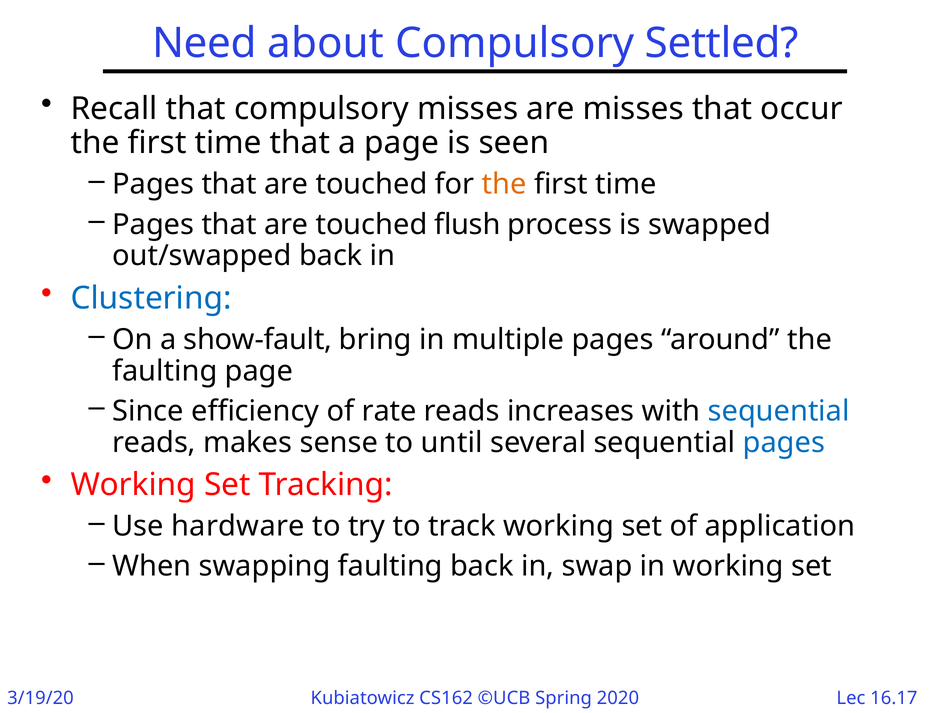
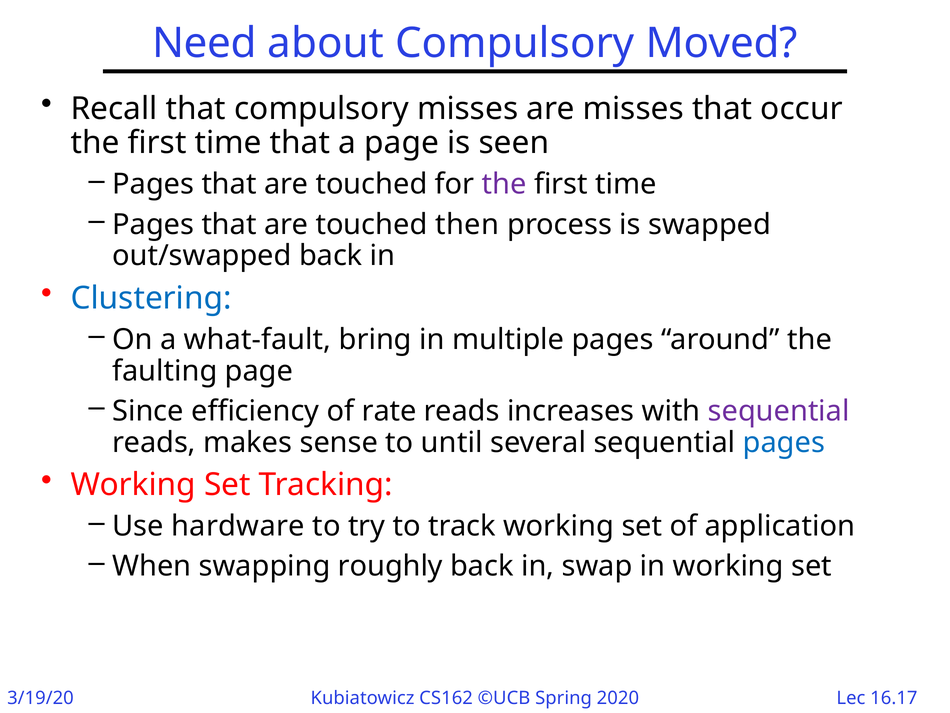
Settled: Settled -> Moved
the at (504, 184) colour: orange -> purple
flush: flush -> then
show-fault: show-fault -> what-fault
sequential at (779, 411) colour: blue -> purple
swapping faulting: faulting -> roughly
